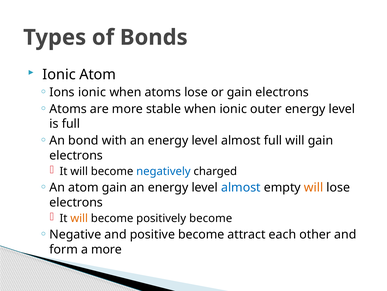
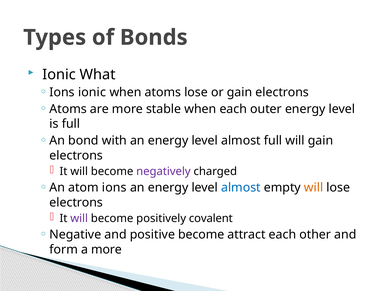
Ionic Atom: Atom -> What
when ionic: ionic -> each
negatively colour: blue -> purple
atom gain: gain -> ions
will at (79, 218) colour: orange -> purple
positively become: become -> covalent
